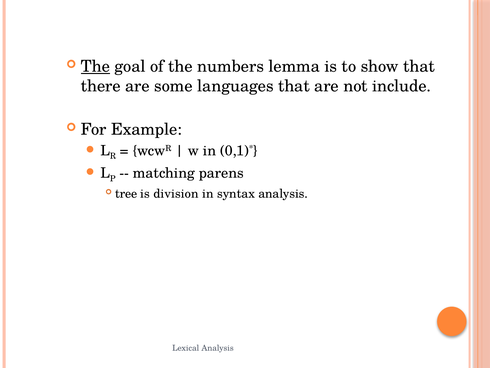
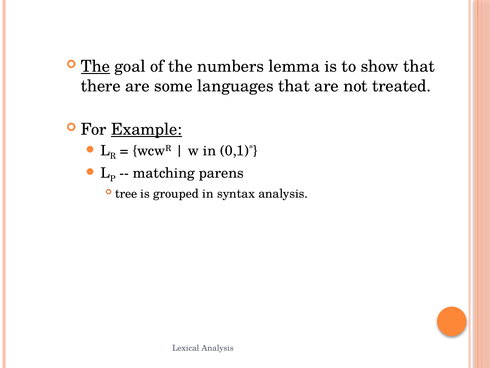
include: include -> treated
Example underline: none -> present
division: division -> grouped
